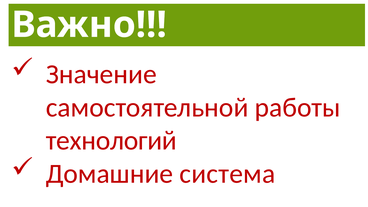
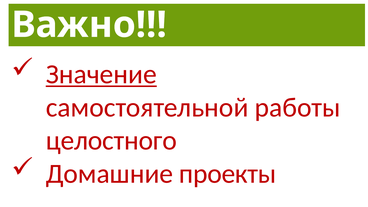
Значение underline: none -> present
технологий: технологий -> целостного
система: система -> проекты
